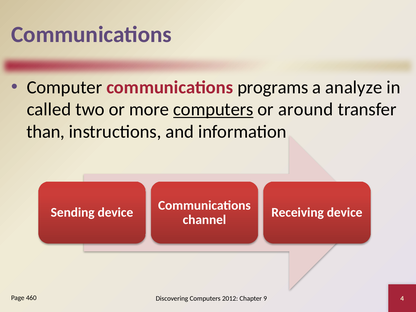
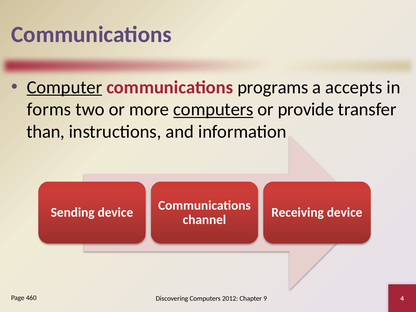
Computer underline: none -> present
analyze: analyze -> accepts
called: called -> forms
around: around -> provide
